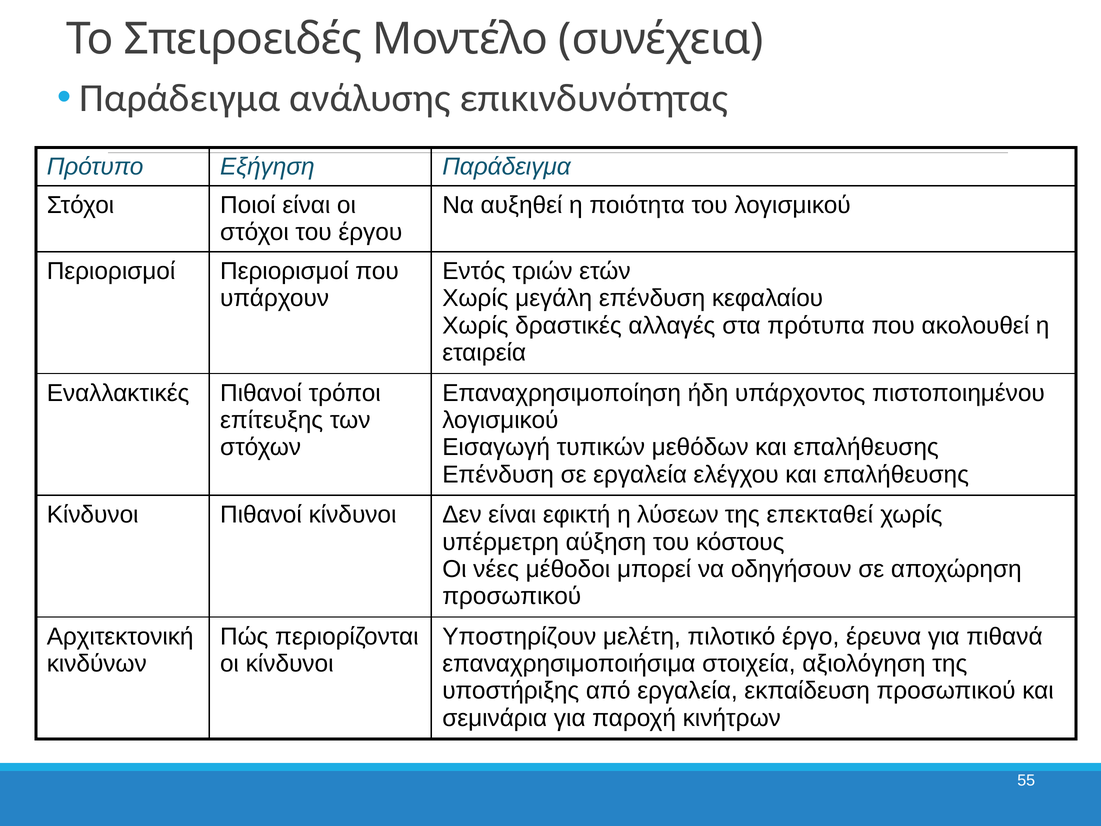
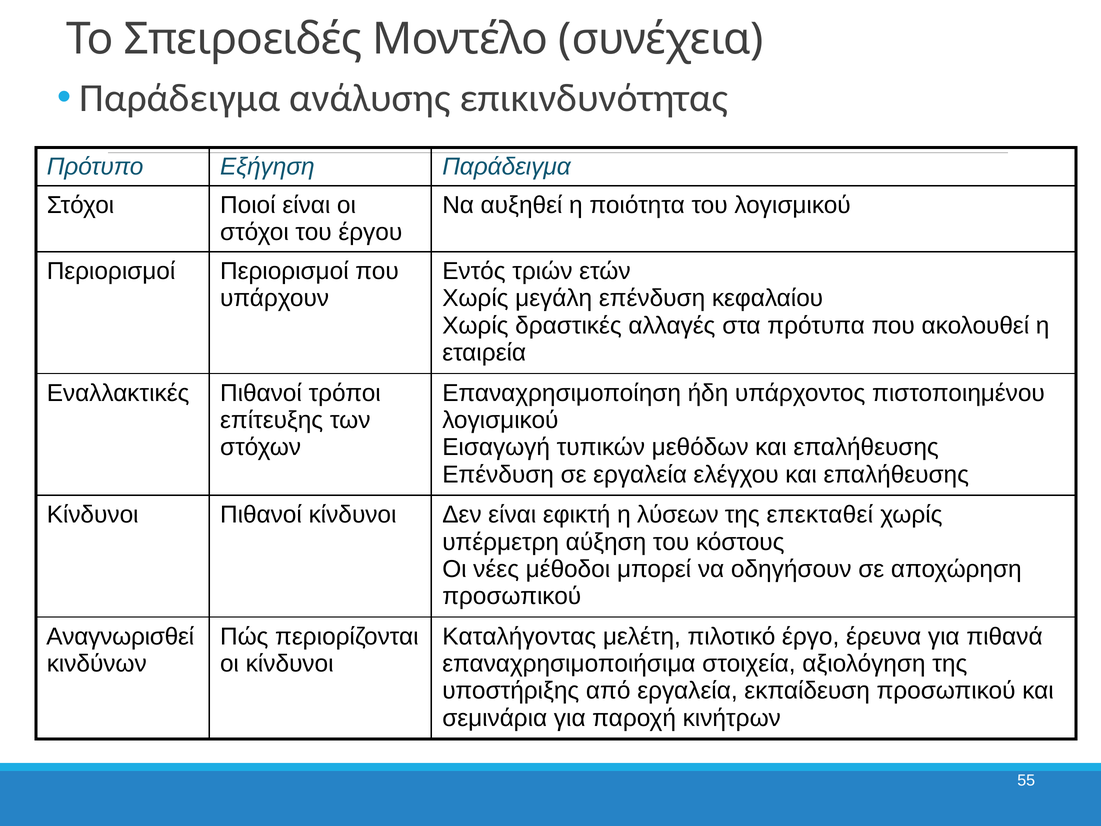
Αρχιτεκτονική: Αρχιτεκτονική -> Αναγνωρισθεί
Υποστηρίζουν: Υποστηρίζουν -> Καταλήγοντας
